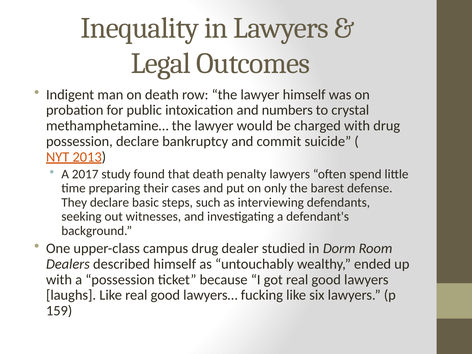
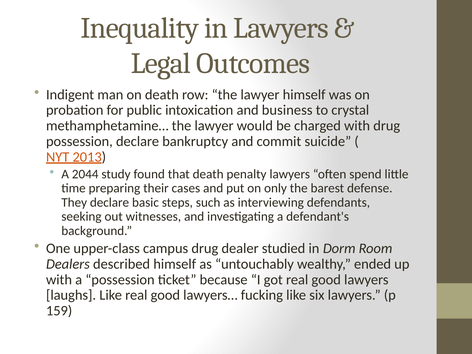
numbers: numbers -> business
2017: 2017 -> 2044
